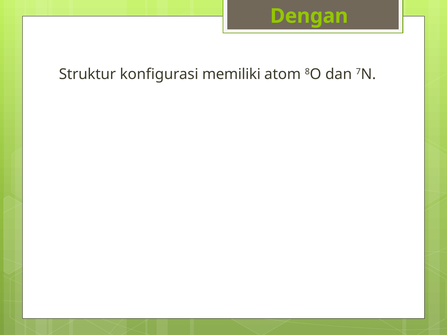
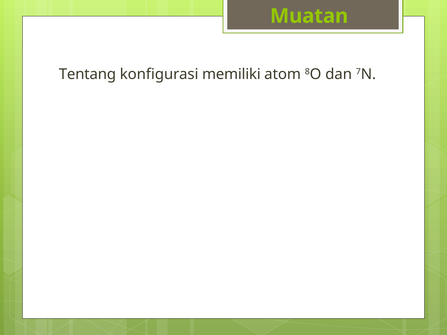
Dengan: Dengan -> Muatan
Struktur: Struktur -> Tentang
